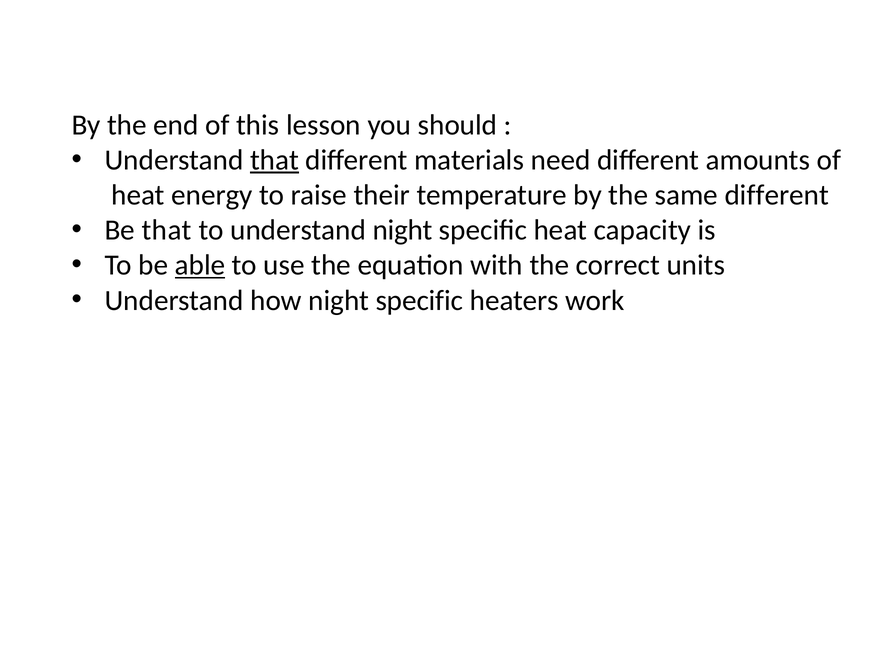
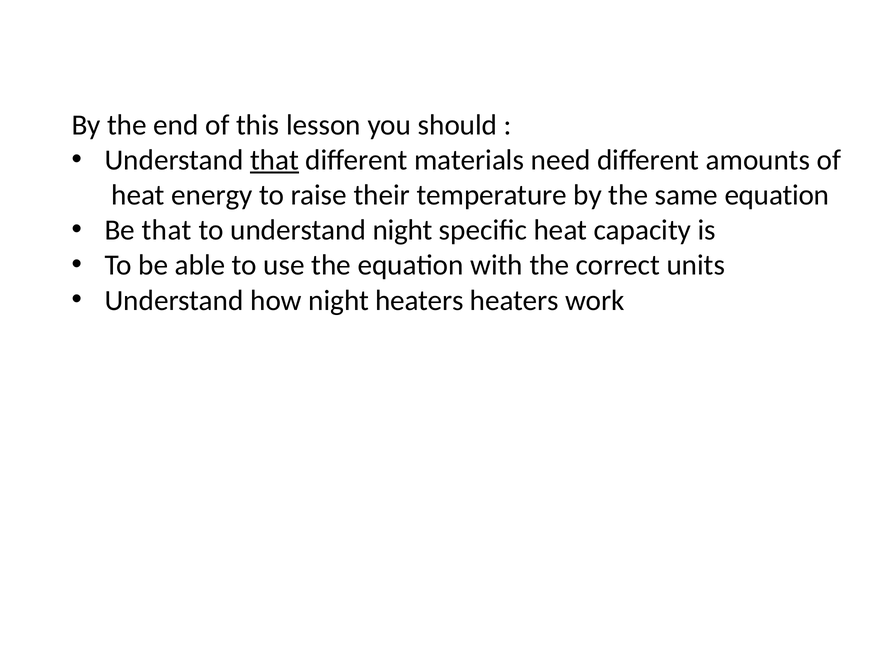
same different: different -> equation
able underline: present -> none
how night specific: specific -> heaters
